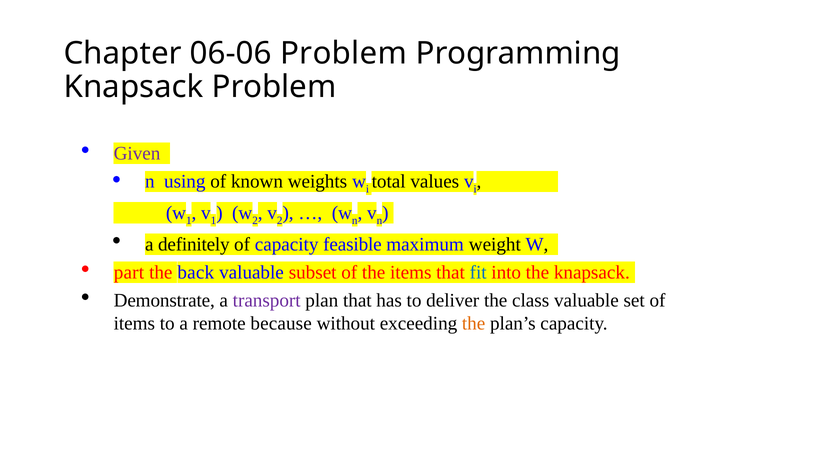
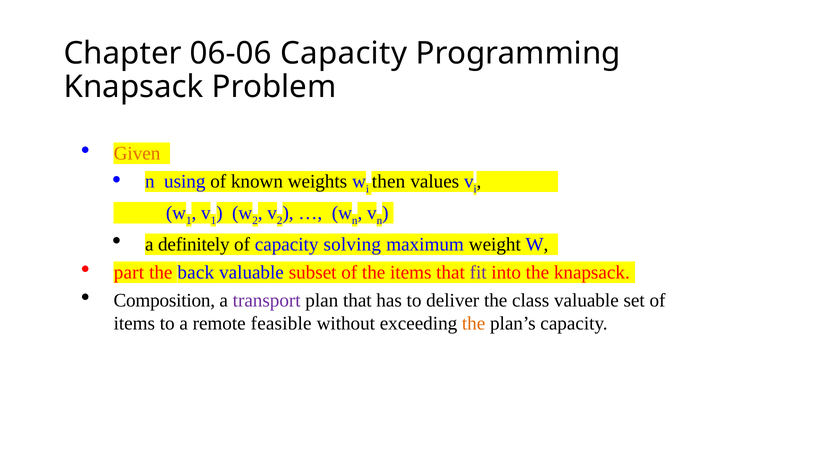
06-06 Problem: Problem -> Capacity
Given colour: purple -> orange
total: total -> then
feasible: feasible -> solving
fit colour: blue -> purple
Demonstrate: Demonstrate -> Composition
because: because -> feasible
